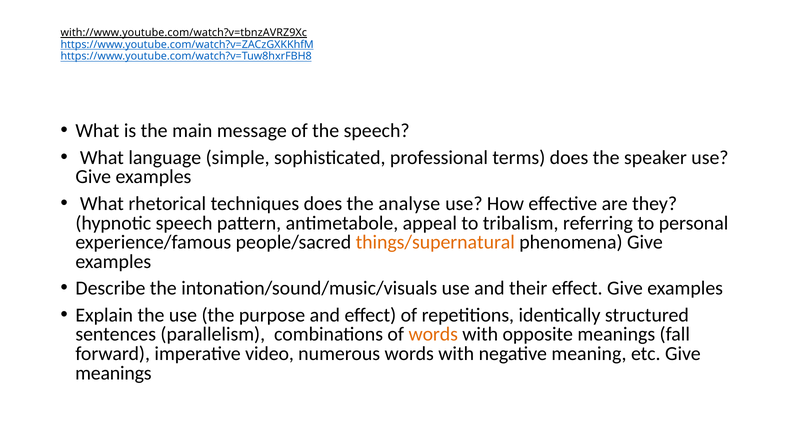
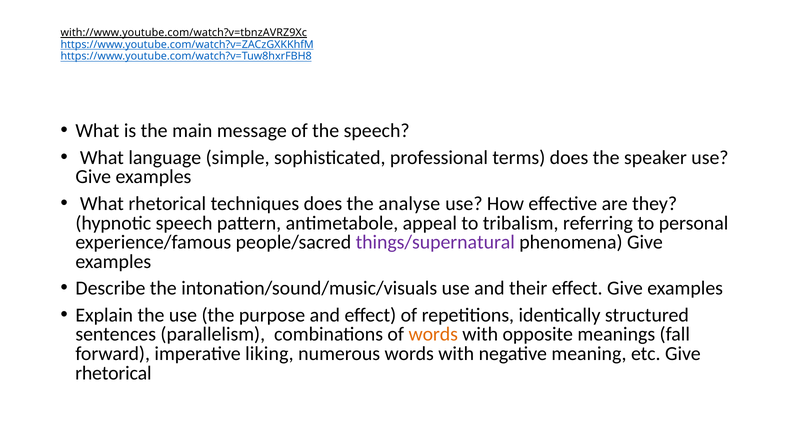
things/supernatural colour: orange -> purple
video: video -> liking
meanings at (113, 373): meanings -> rhetorical
